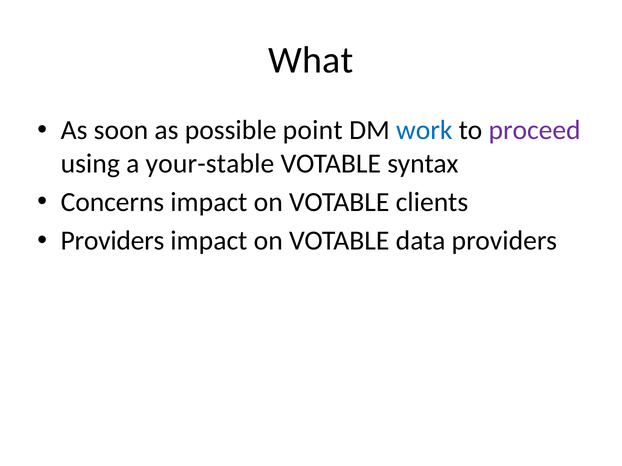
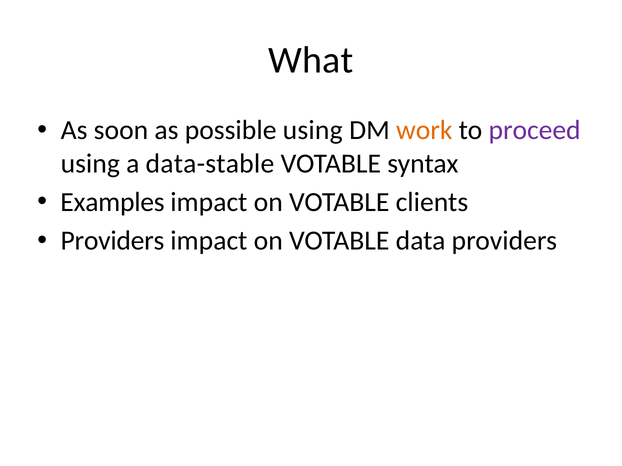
possible point: point -> using
work colour: blue -> orange
your-stable: your-stable -> data-stable
Concerns: Concerns -> Examples
